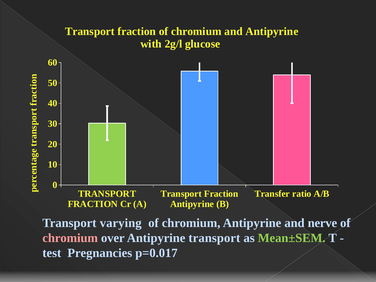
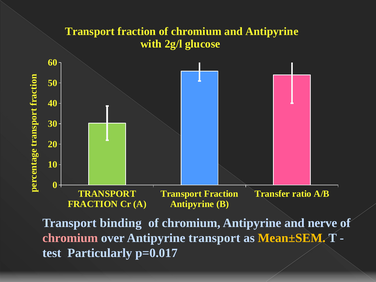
varying: varying -> binding
Mean±SEM colour: light green -> yellow
Pregnancies: Pregnancies -> Particularly
